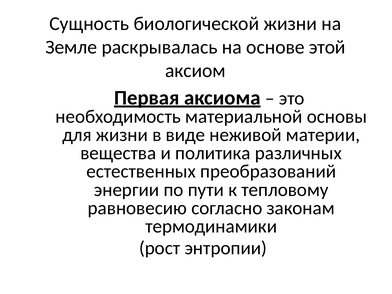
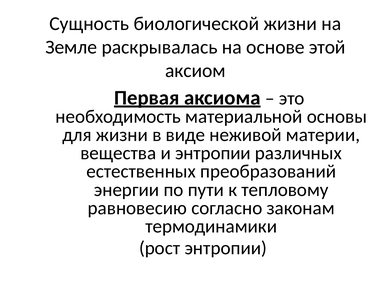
и политика: политика -> энтропии
